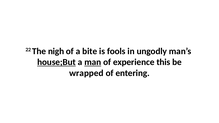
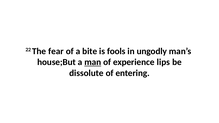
nigh: nigh -> fear
house;But underline: present -> none
this: this -> lips
wrapped: wrapped -> dissolute
